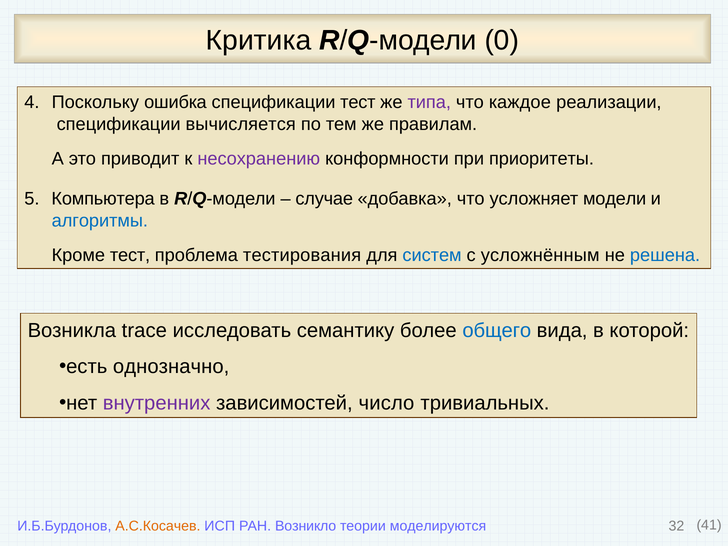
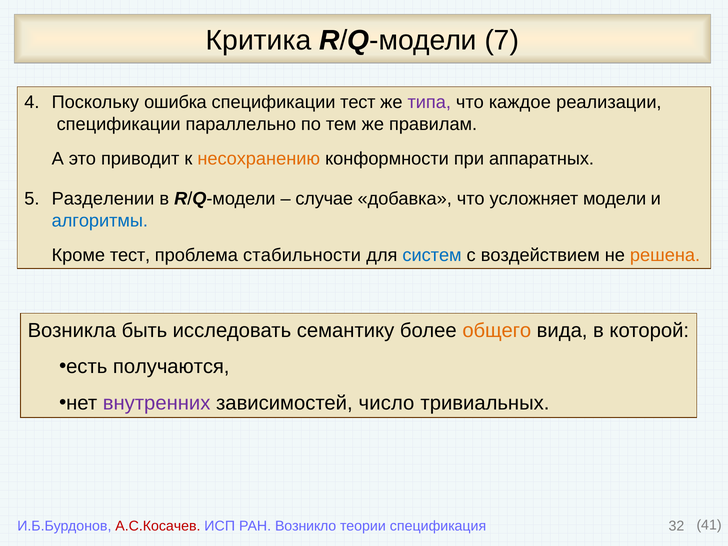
0: 0 -> 7
вычисляется: вычисляется -> параллельно
несохранению colour: purple -> orange
приоритеты: приоритеты -> аппаратных
Компьютера: Компьютера -> Разделении
тестирования: тестирования -> стабильности
усложнённым: усложнённым -> воздействием
решена colour: blue -> orange
trace: trace -> быть
общего colour: blue -> orange
однозначно: однозначно -> получаются
А.С.Косачев colour: orange -> red
моделируются: моделируются -> спецификация
